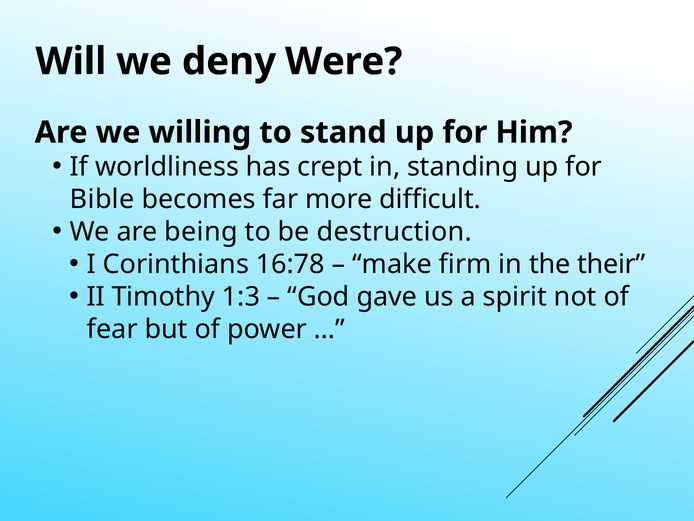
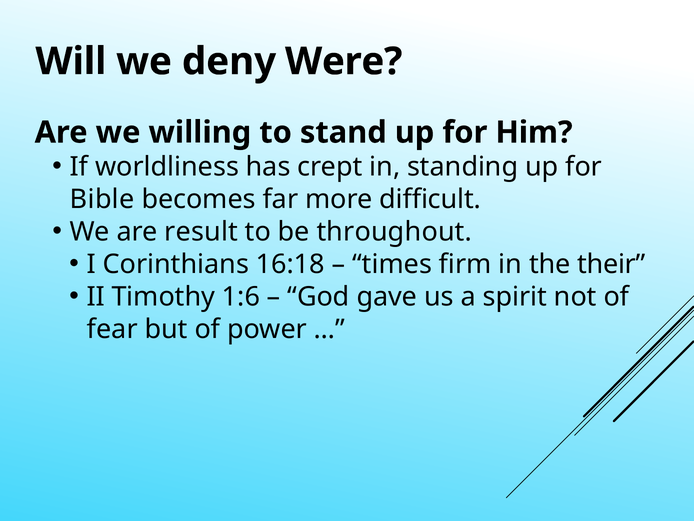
being: being -> result
destruction: destruction -> throughout
16:78: 16:78 -> 16:18
make: make -> times
1:3: 1:3 -> 1:6
